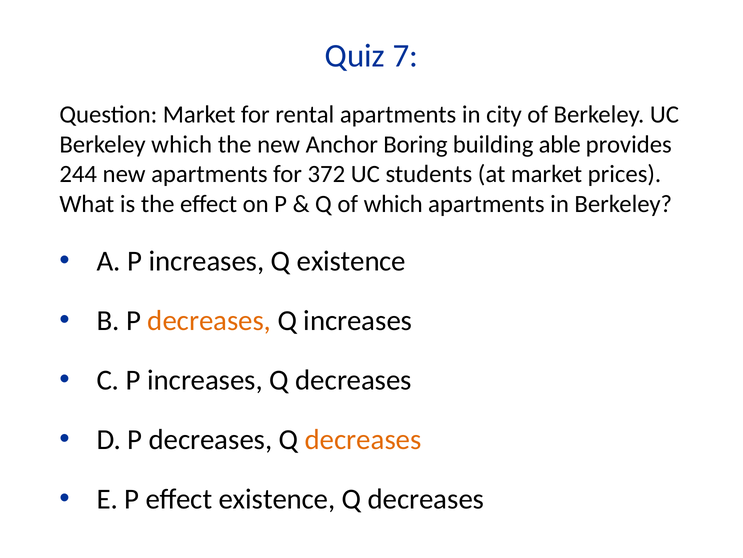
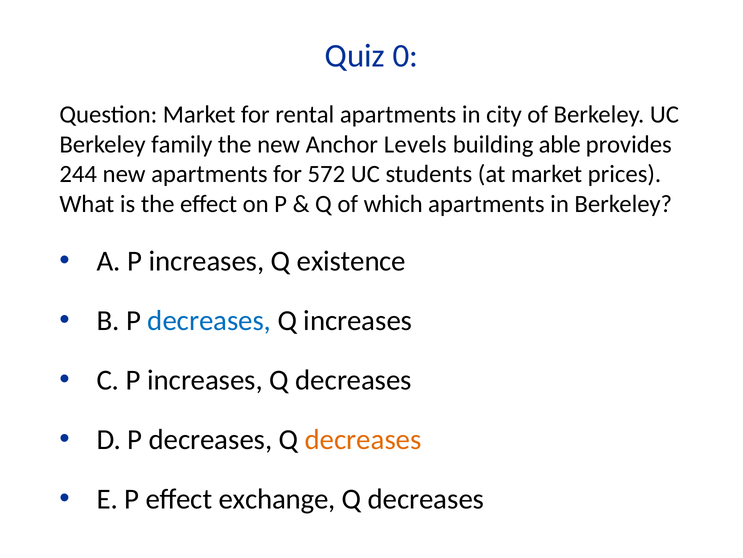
7: 7 -> 0
Berkeley which: which -> family
Boring: Boring -> Levels
372: 372 -> 572
decreases at (209, 320) colour: orange -> blue
effect existence: existence -> exchange
